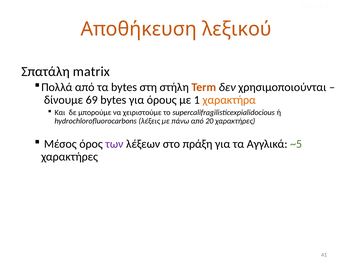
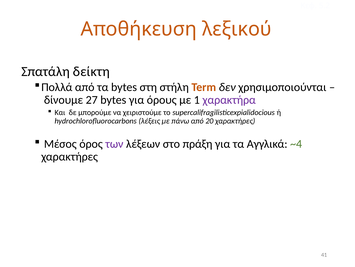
matrix: matrix -> δείκτη
69: 69 -> 27
χαρακτήρα colour: orange -> purple
~5: ~5 -> ~4
